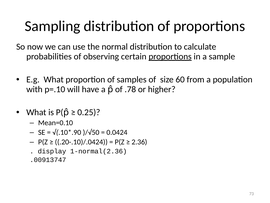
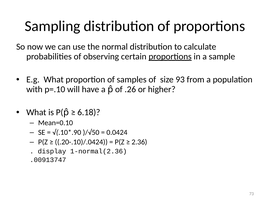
60: 60 -> 93
.78: .78 -> .26
0.25: 0.25 -> 6.18
